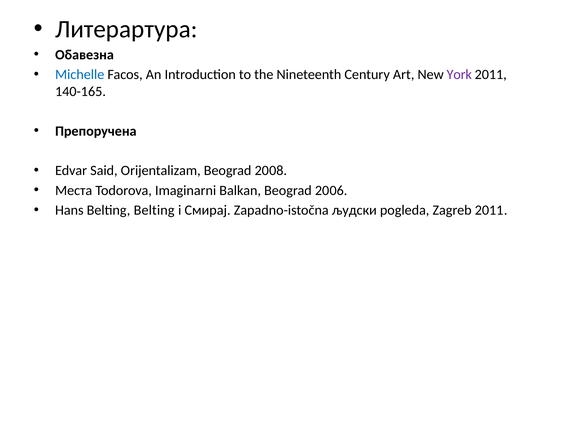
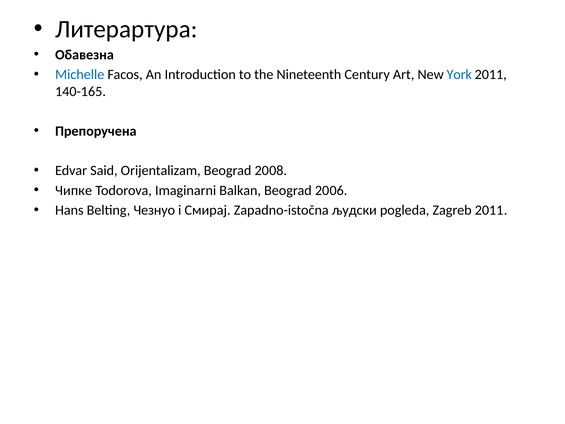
York colour: purple -> blue
Места: Места -> Чипке
Belting Belting: Belting -> Чезнуо
